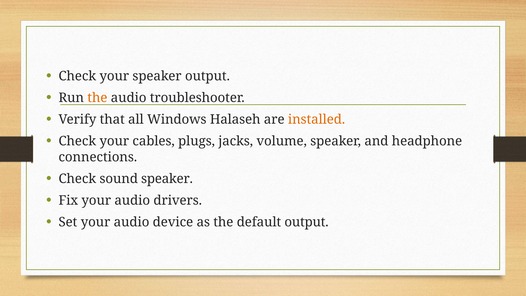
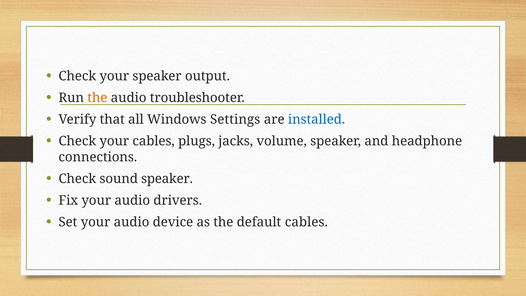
Halaseh: Halaseh -> Settings
installed colour: orange -> blue
default output: output -> cables
